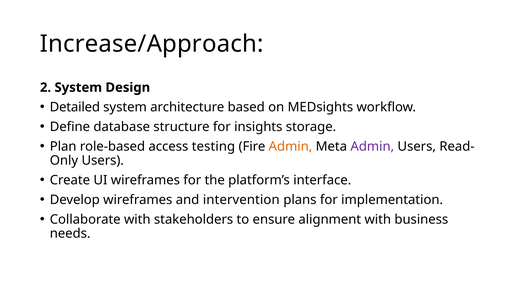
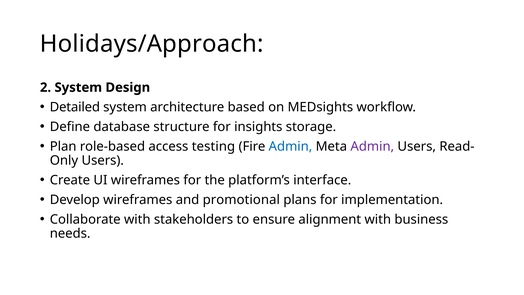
Increase/Approach: Increase/Approach -> Holidays/Approach
Admin at (290, 146) colour: orange -> blue
intervention: intervention -> promotional
